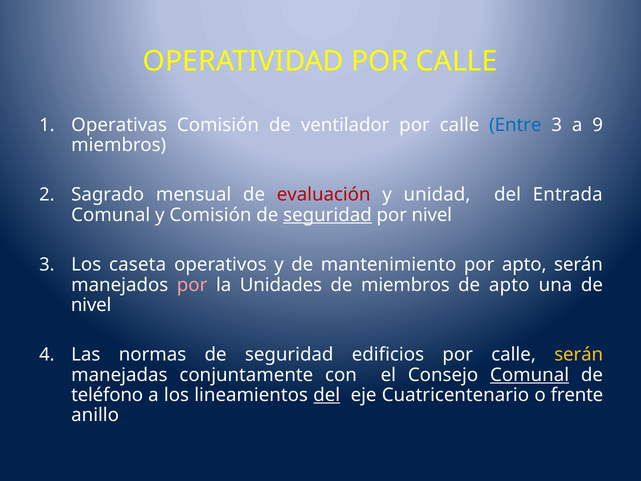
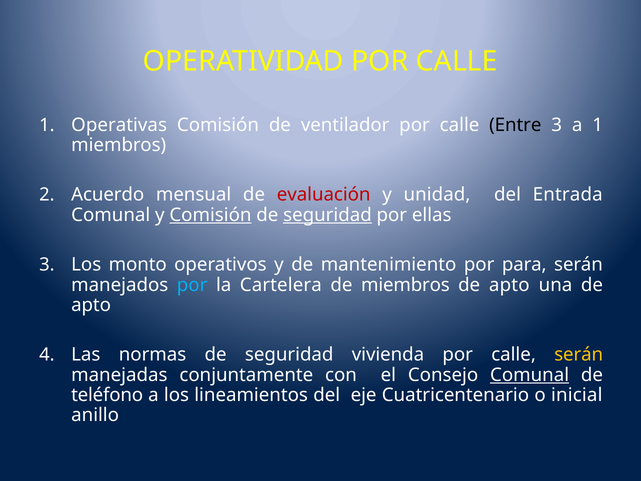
Entre colour: blue -> black
a 9: 9 -> 1
Sagrado: Sagrado -> Acuerdo
Comisión at (210, 215) underline: none -> present
por nivel: nivel -> ellas
caseta: caseta -> monto
por apto: apto -> para
por at (192, 285) colour: pink -> light blue
Unidades: Unidades -> Cartelera
nivel at (91, 305): nivel -> apto
edificios: edificios -> vivienda
del at (327, 395) underline: present -> none
frente: frente -> inicial
